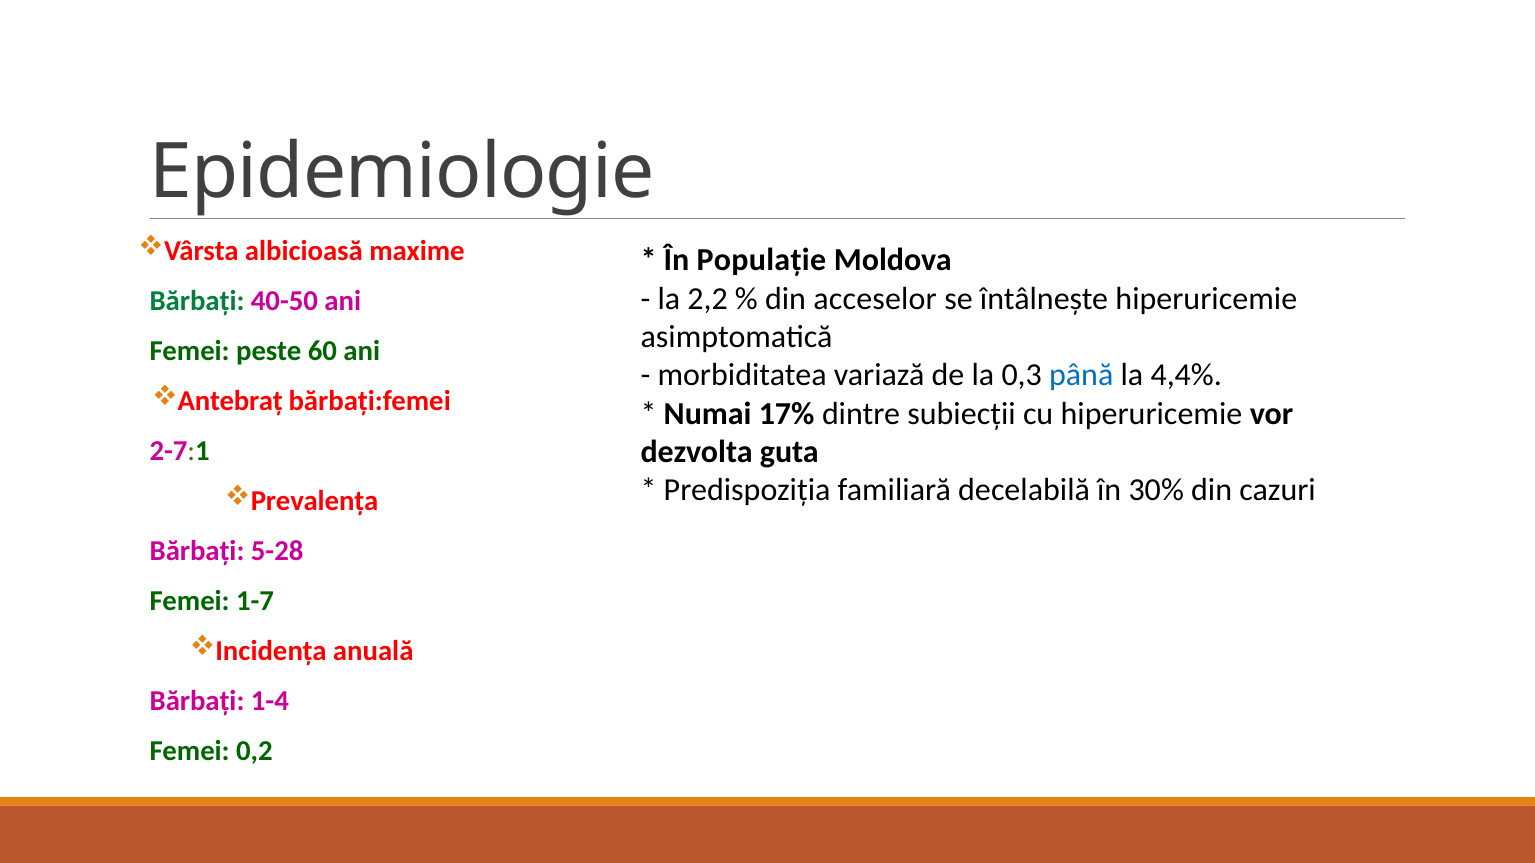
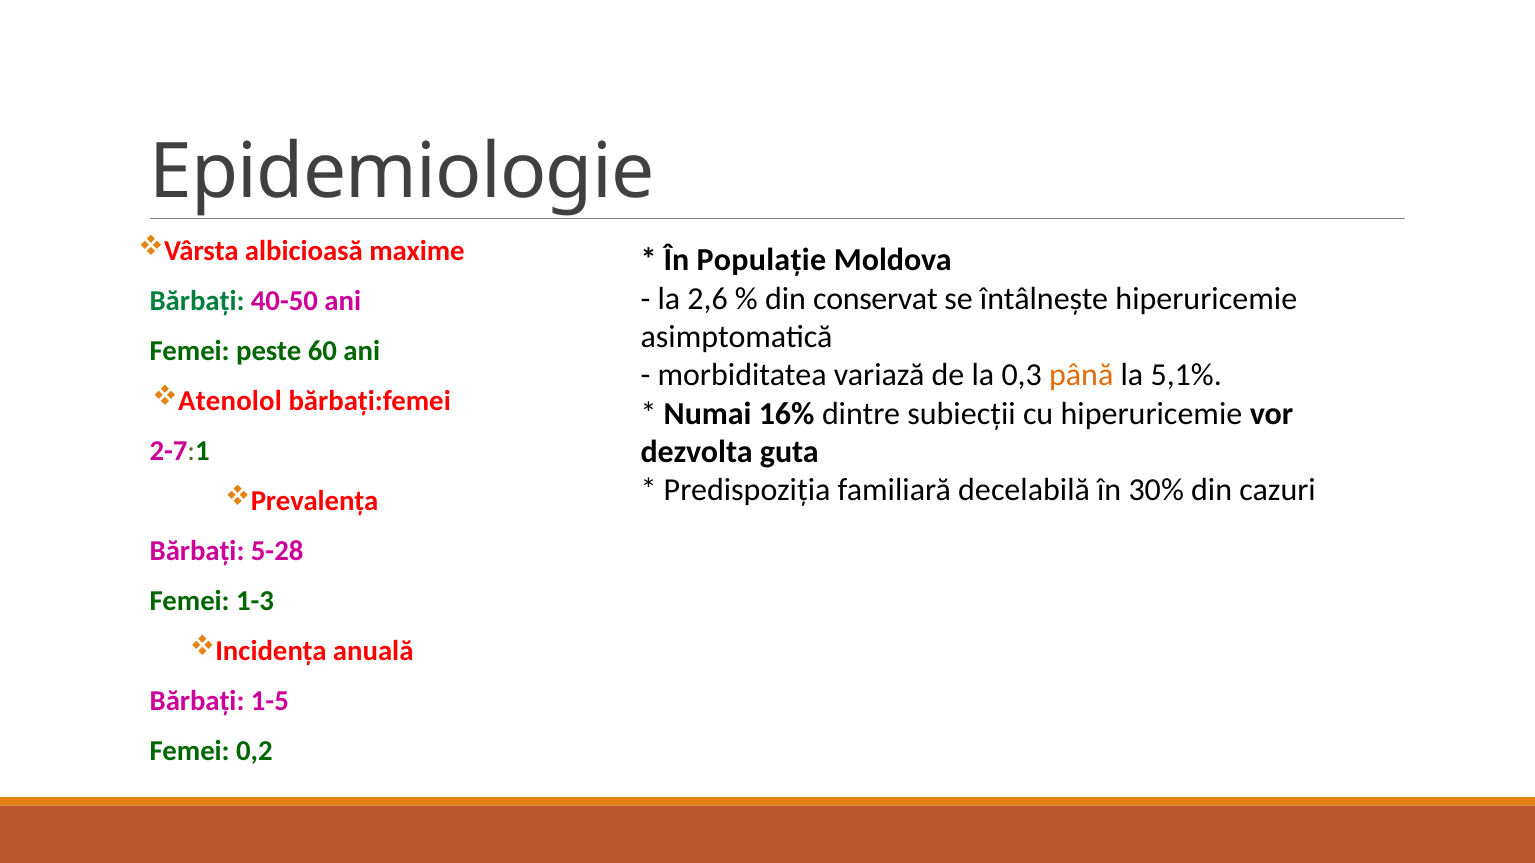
2,2: 2,2 -> 2,6
acceselor: acceselor -> conservat
până colour: blue -> orange
4,4%: 4,4% -> 5,1%
Antebraț: Antebraț -> Atenolol
17%: 17% -> 16%
1-7: 1-7 -> 1-3
1-4: 1-4 -> 1-5
